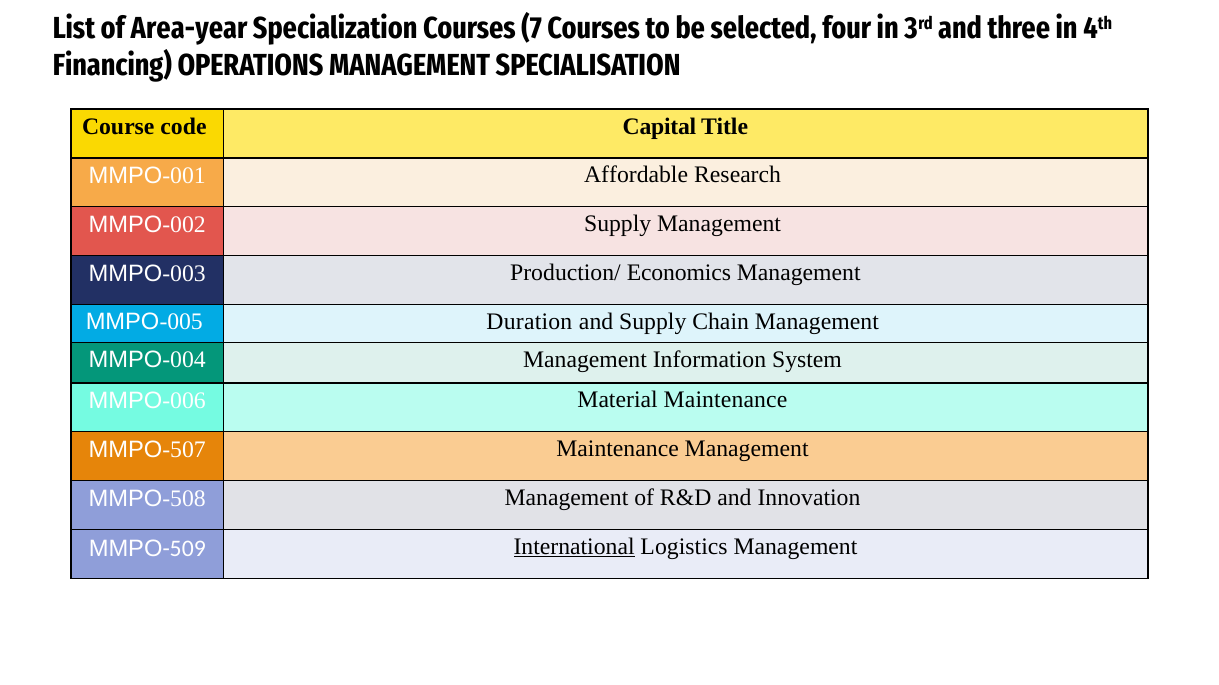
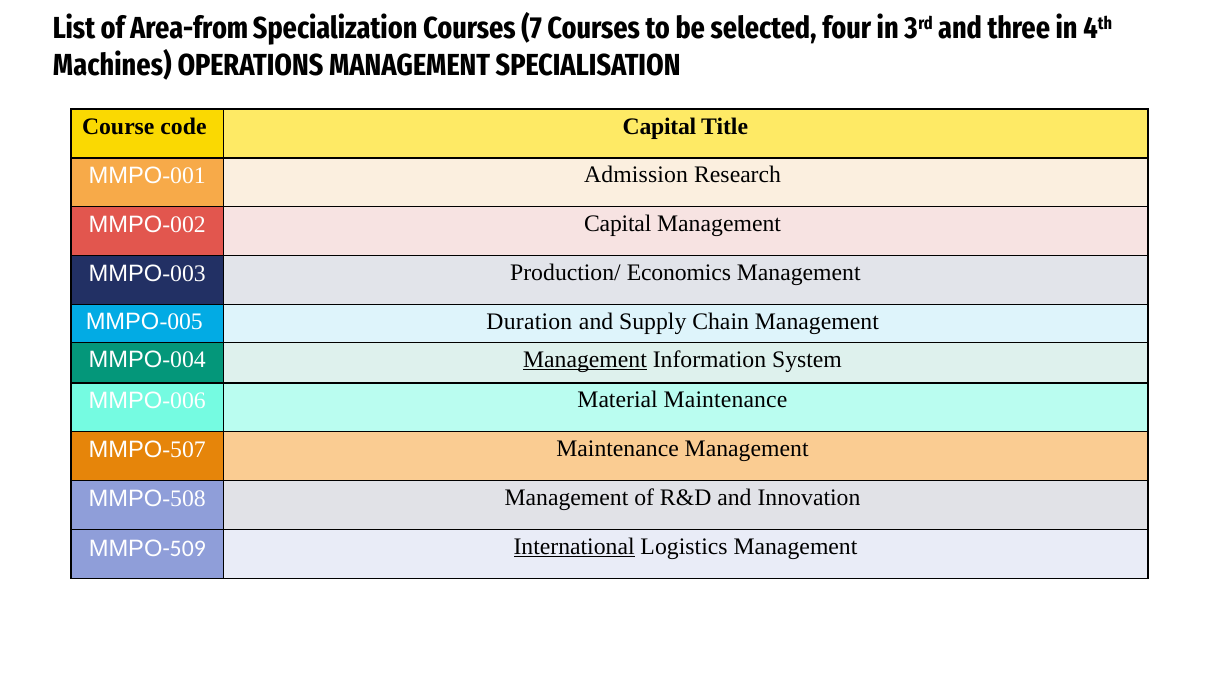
Area-year: Area-year -> Area-from
Financing: Financing -> Machines
Affordable: Affordable -> Admission
MMPO-002 Supply: Supply -> Capital
Management at (585, 360) underline: none -> present
